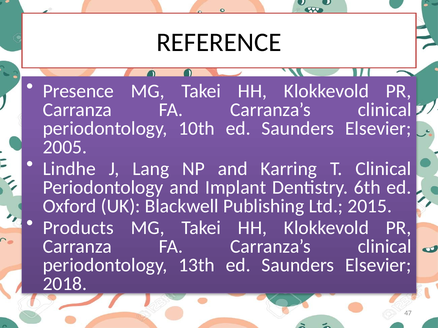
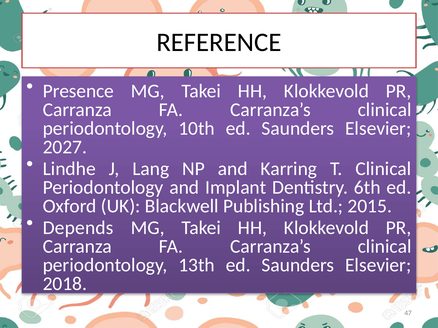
2005: 2005 -> 2027
Products: Products -> Depends
